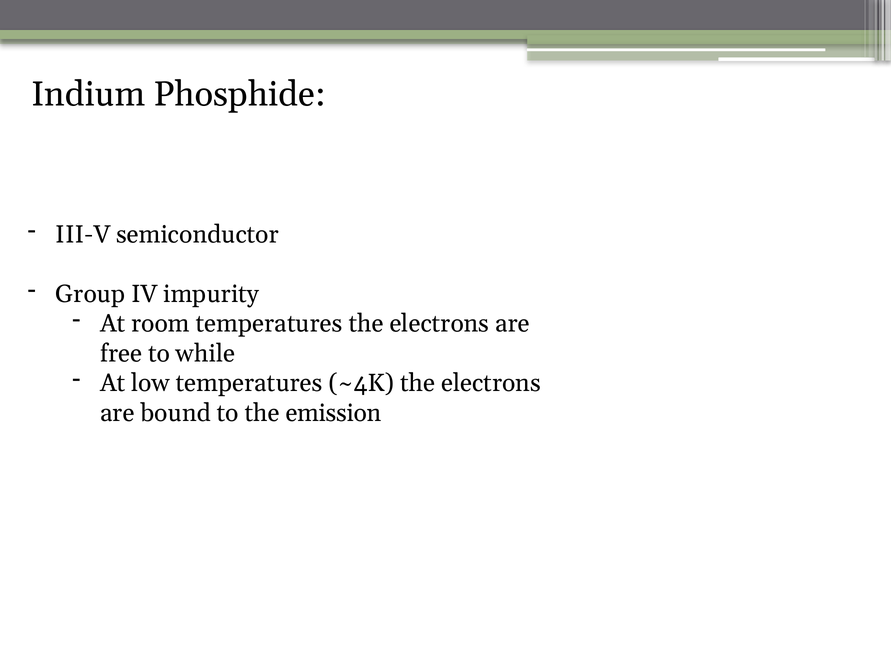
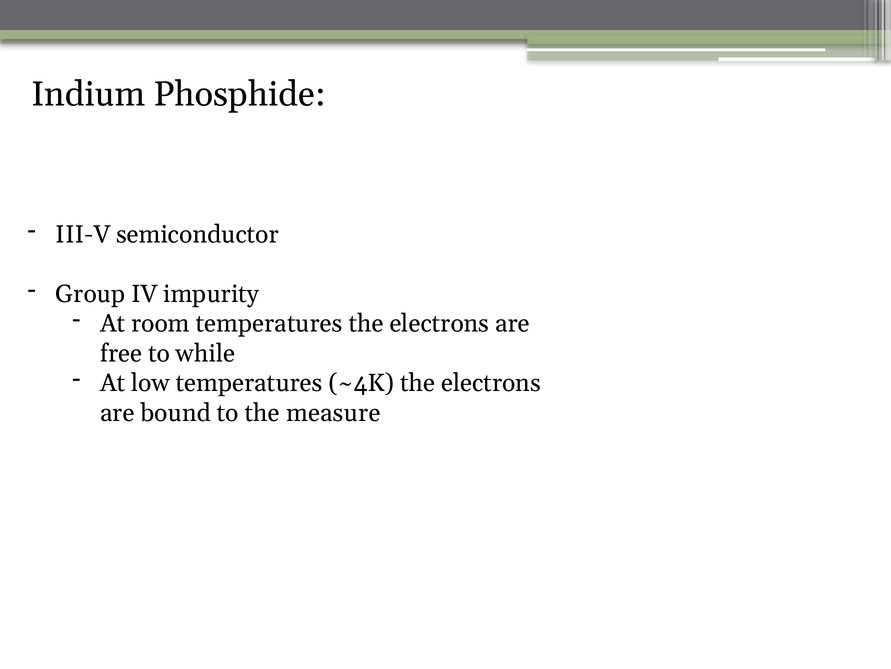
emission: emission -> measure
